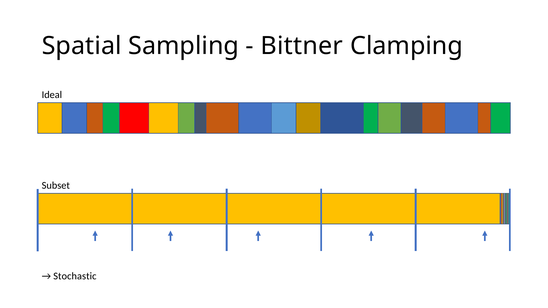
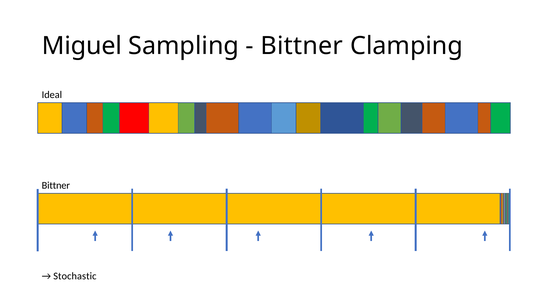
Spatial: Spatial -> Miguel
Subset at (56, 186): Subset -> Bittner
